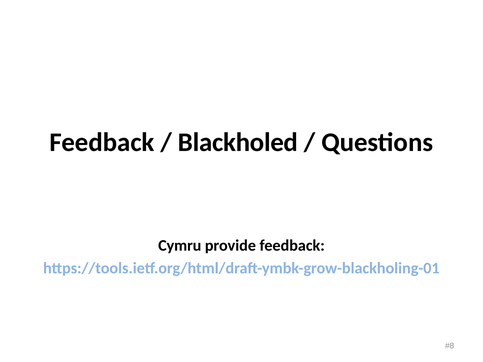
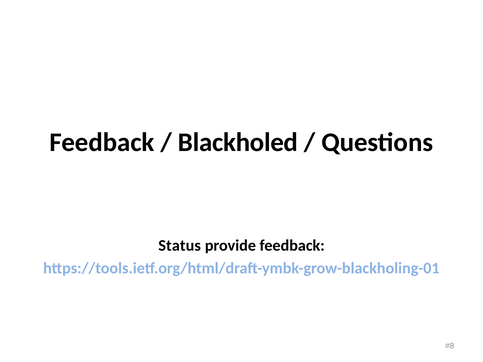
Cymru: Cymru -> Status
